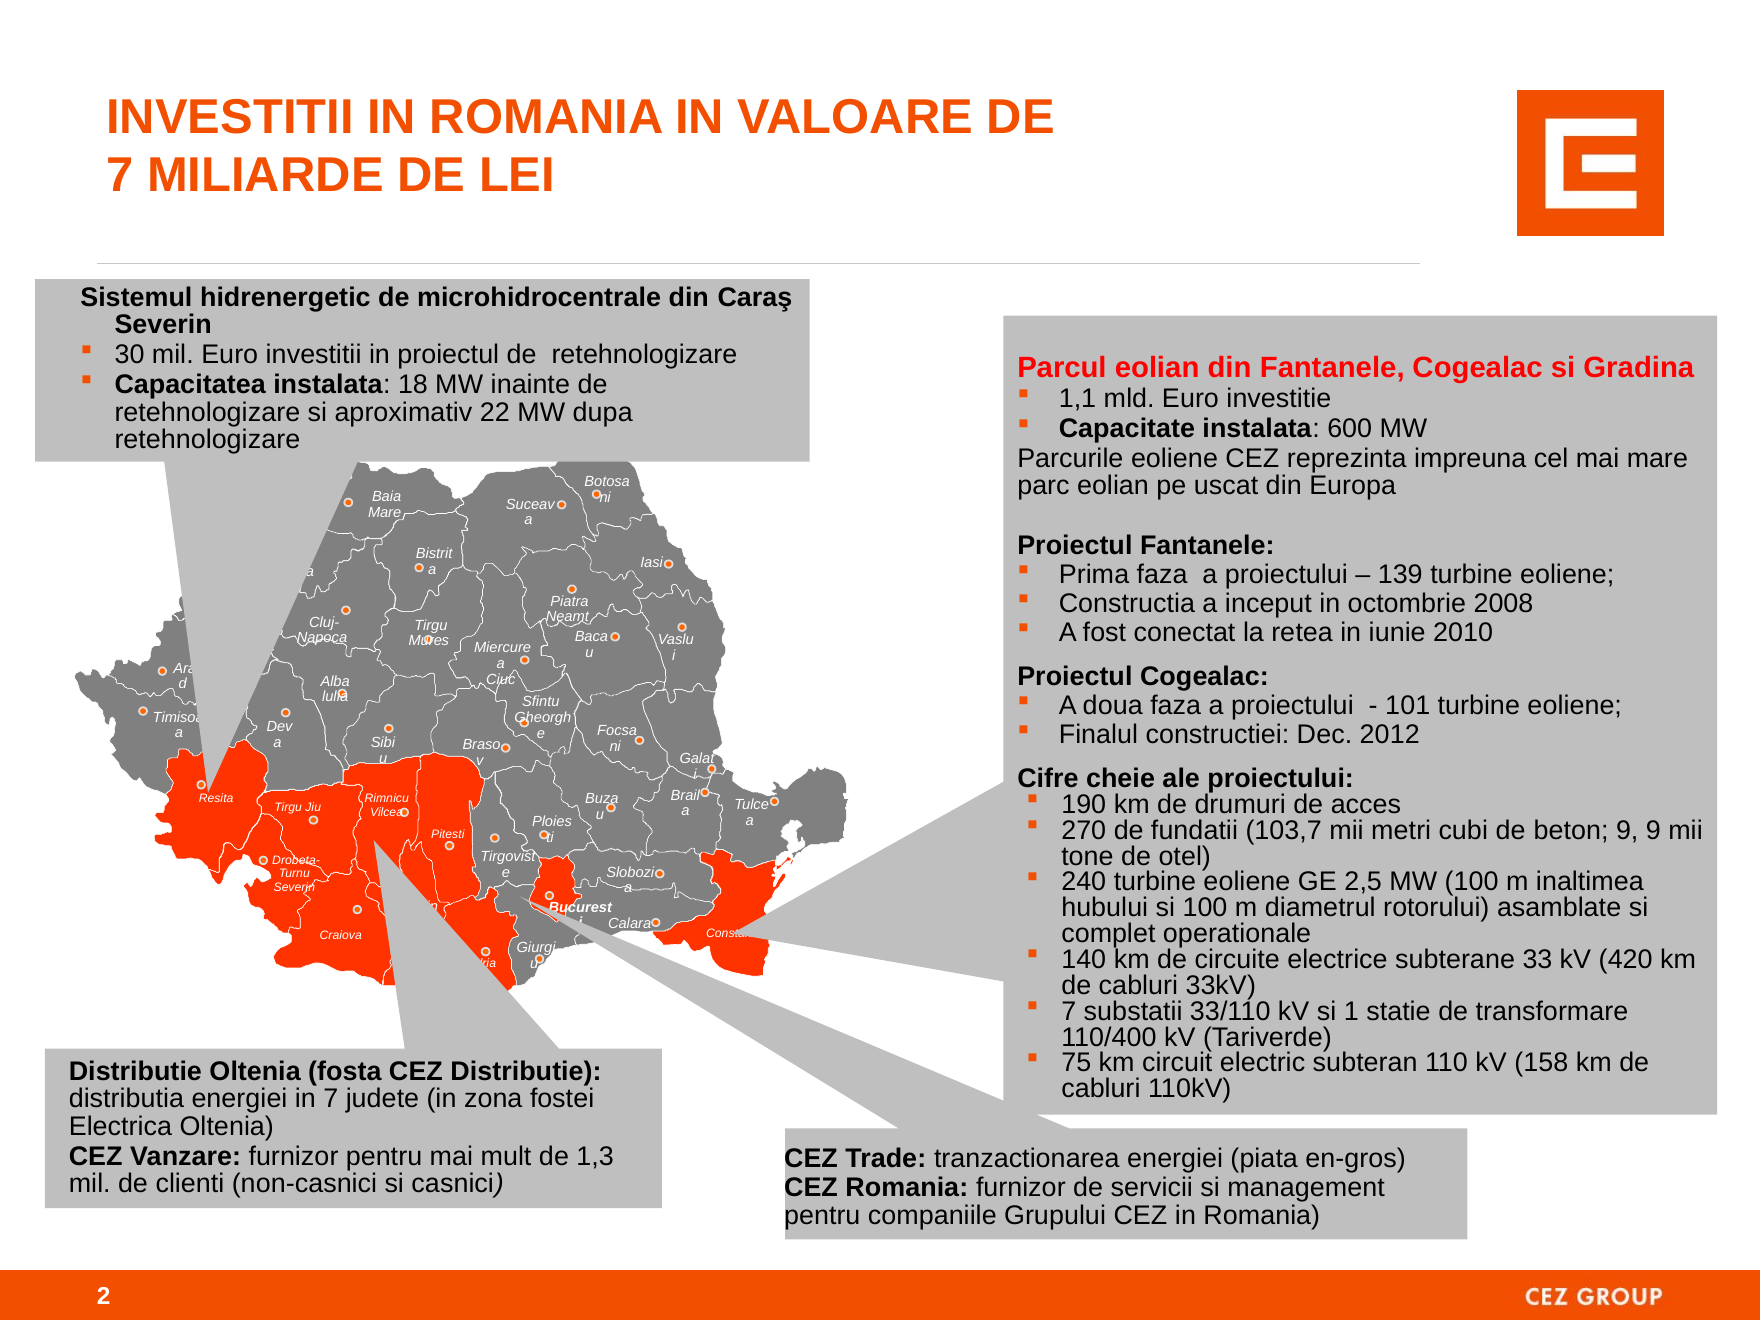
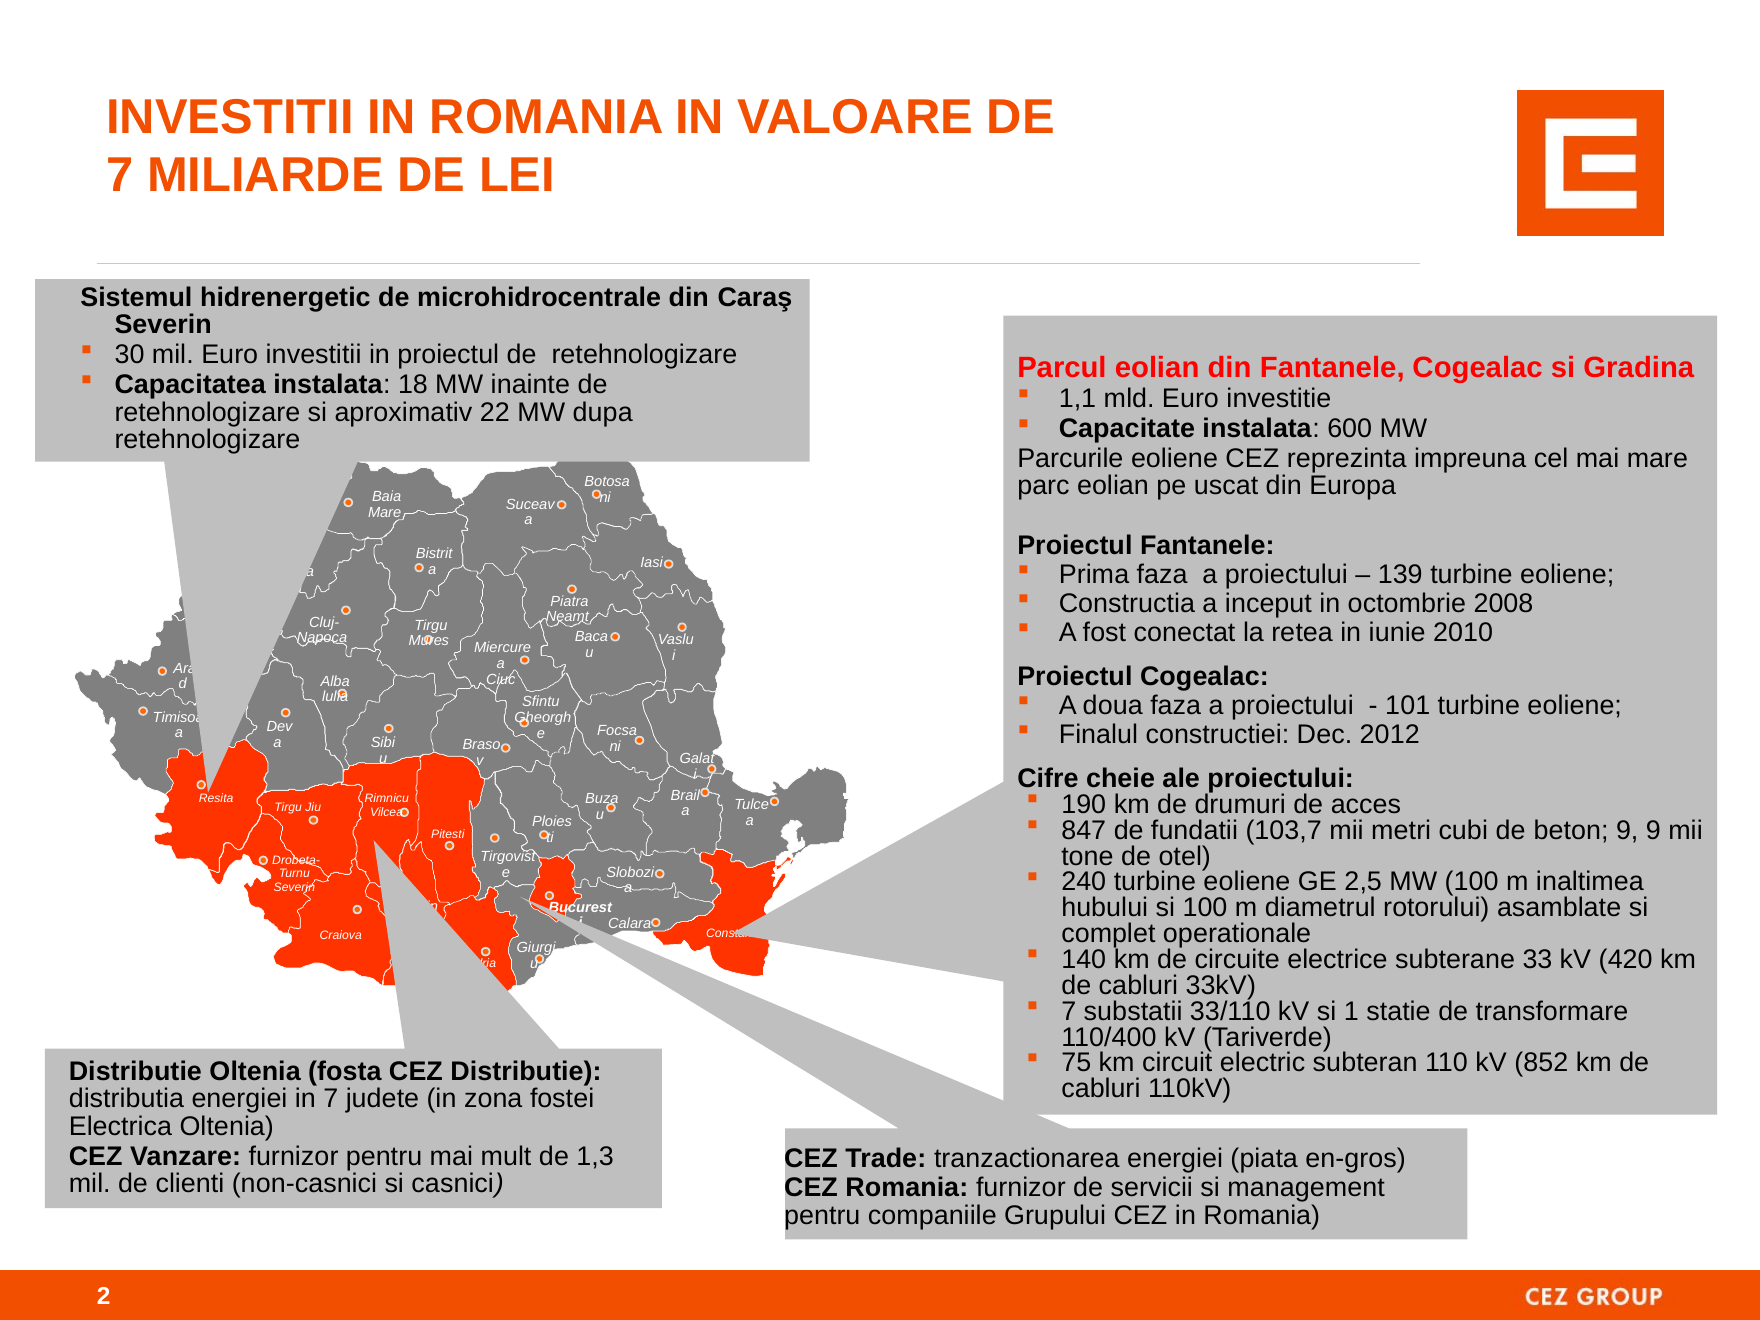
270: 270 -> 847
158: 158 -> 852
